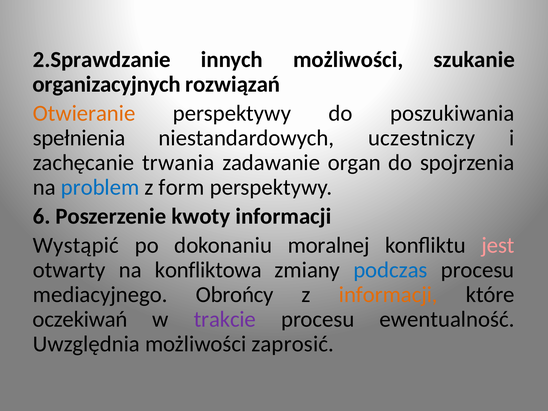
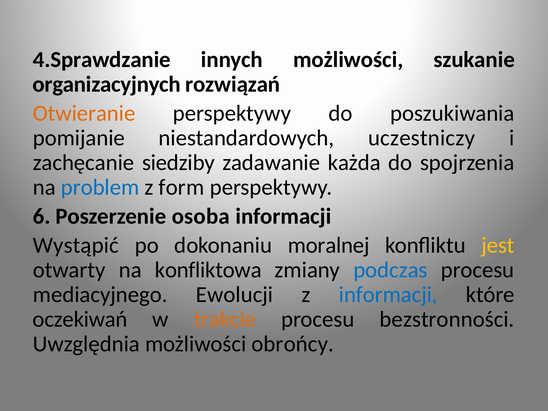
2.Sprawdzanie: 2.Sprawdzanie -> 4.Sprawdzanie
spełnienia: spełnienia -> pomijanie
trwania: trwania -> siedziby
organ: organ -> każda
kwoty: kwoty -> osoba
jest colour: pink -> yellow
Obrońcy: Obrońcy -> Ewolucji
informacji at (388, 295) colour: orange -> blue
trakcie colour: purple -> orange
ewentualność: ewentualność -> bezstronności
zaprosić: zaprosić -> obrońcy
